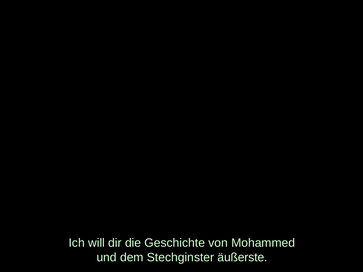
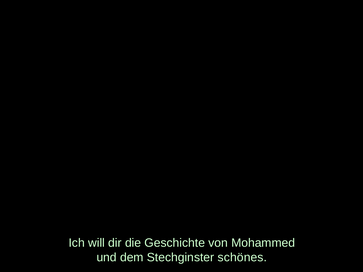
äußerste: äußerste -> schönes
